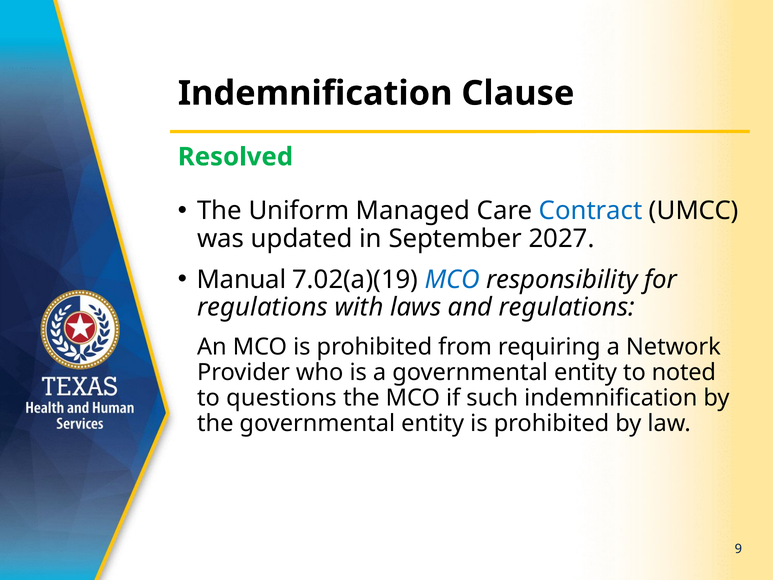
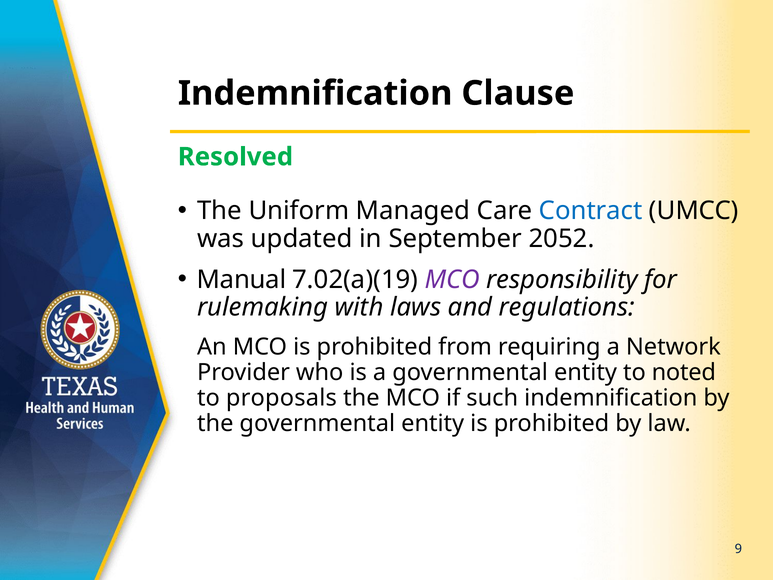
2027: 2027 -> 2052
MCO at (452, 279) colour: blue -> purple
regulations at (263, 307): regulations -> rulemaking
questions: questions -> proposals
